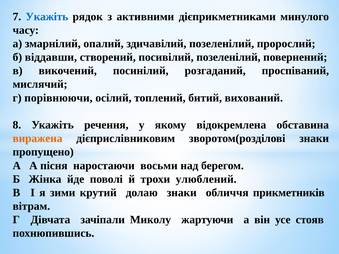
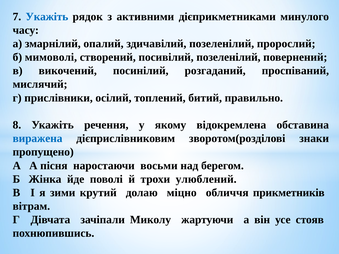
віддавши: віддавши -> мимоволі
порівнюючи: порівнюючи -> прислівники
вихований: вихований -> правильно
виражена colour: orange -> blue
долаю знаки: знаки -> міцно
